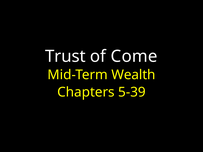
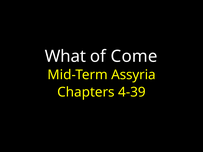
Trust: Trust -> What
Wealth: Wealth -> Assyria
5-39: 5-39 -> 4-39
